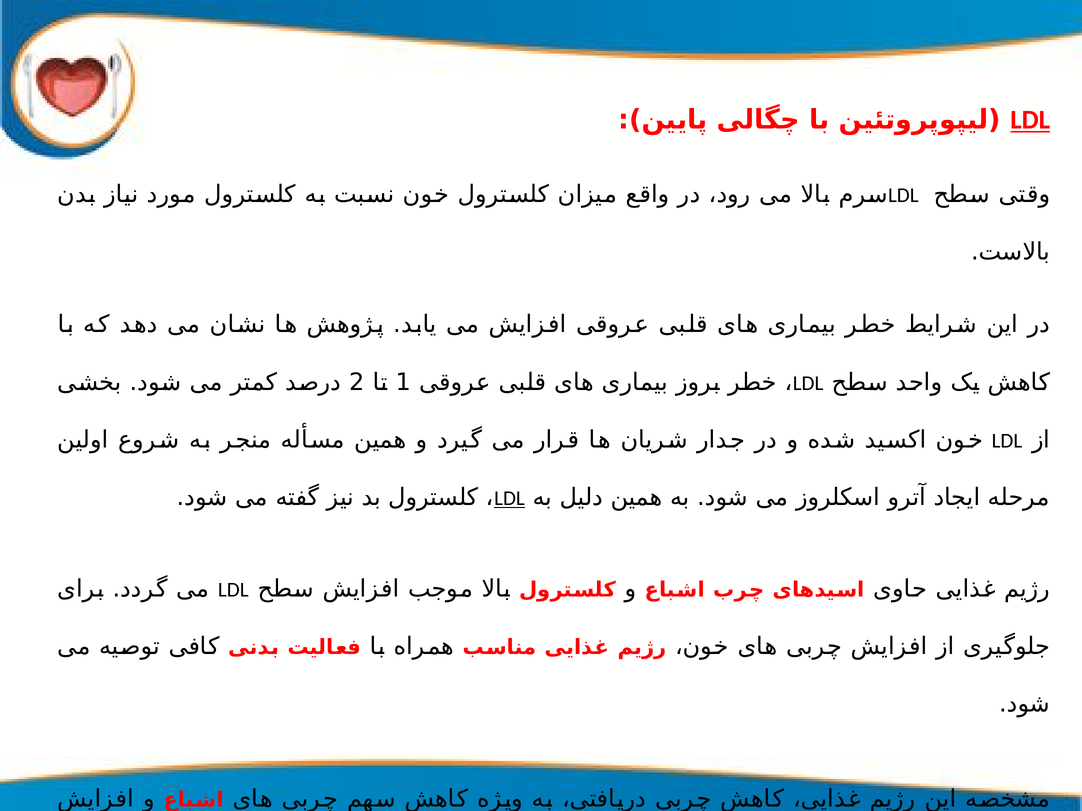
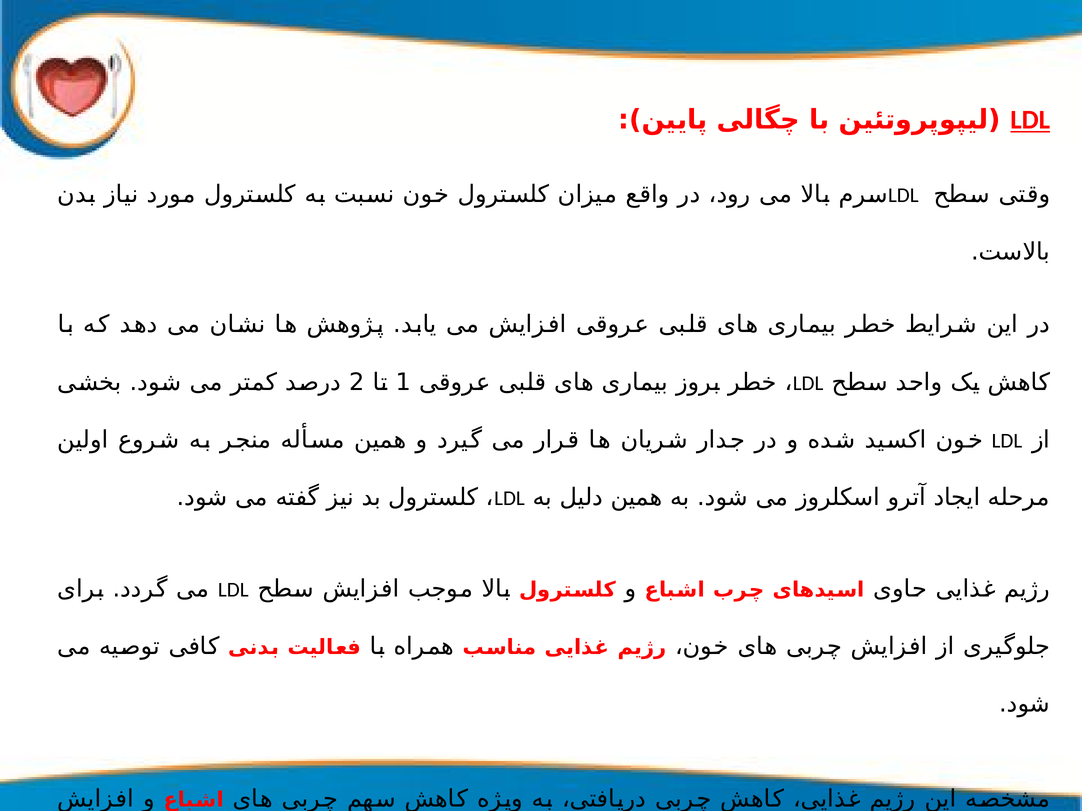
LDL at (510, 499) underline: present -> none
